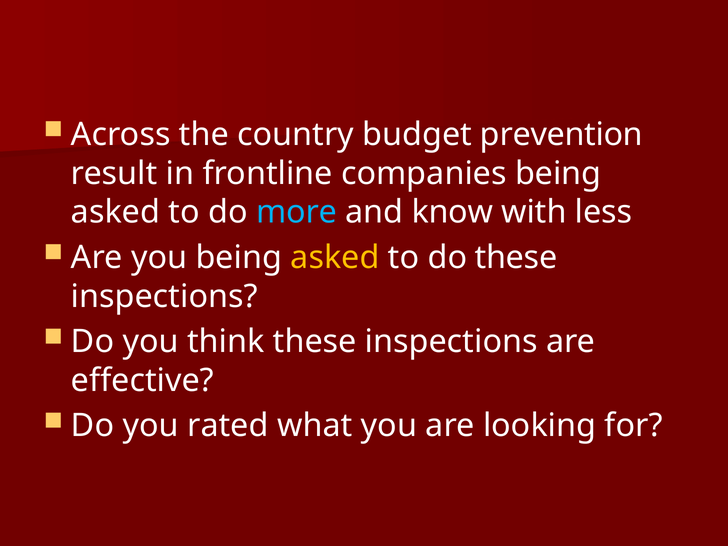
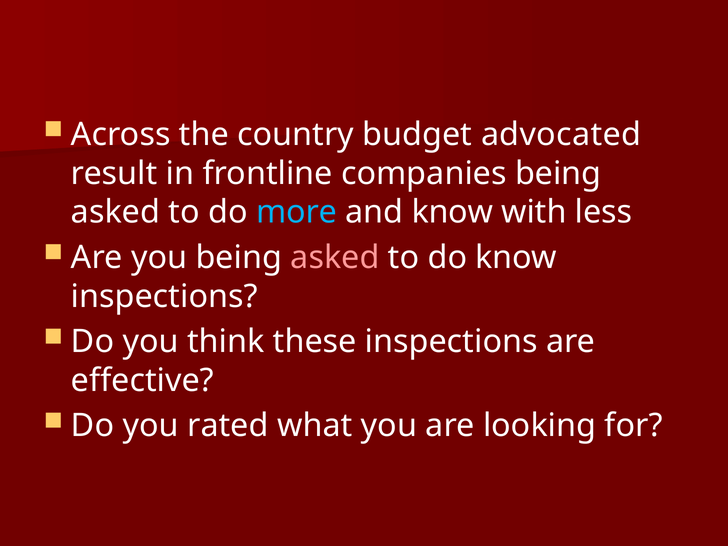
prevention: prevention -> advocated
asked at (335, 258) colour: yellow -> pink
do these: these -> know
